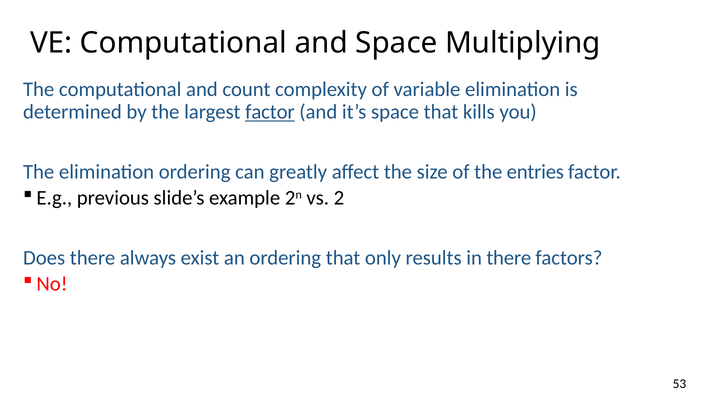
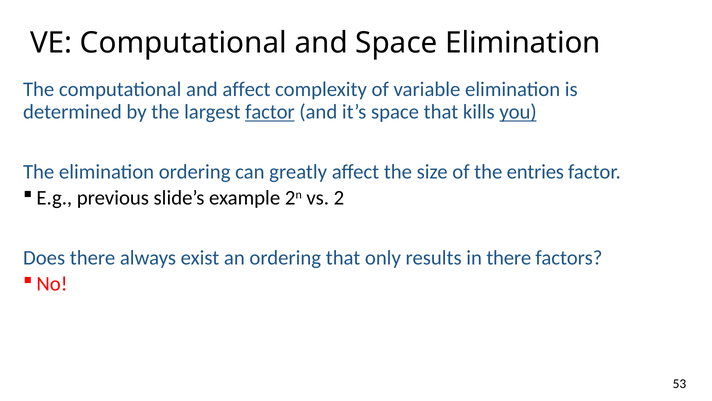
Space Multiplying: Multiplying -> Elimination
and count: count -> affect
you underline: none -> present
